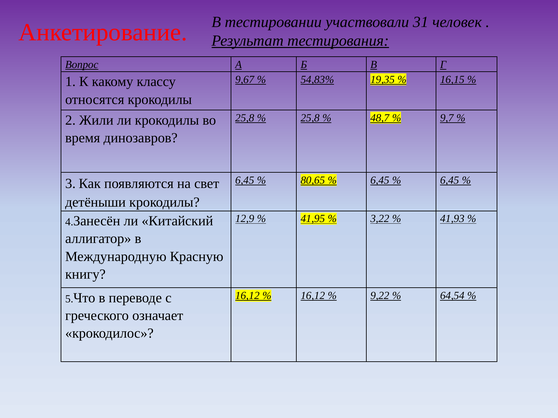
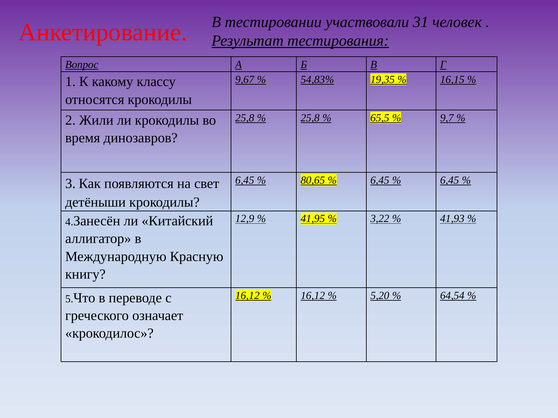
48,7: 48,7 -> 65,5
9,22: 9,22 -> 5,20
